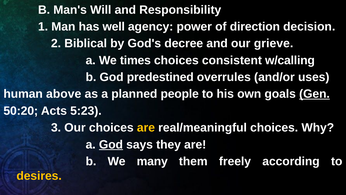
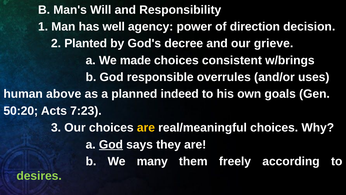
Biblical: Biblical -> Planted
times: times -> made
w/calling: w/calling -> w/brings
predestined: predestined -> responsible
people: people -> indeed
Gen underline: present -> none
5:23: 5:23 -> 7:23
desires colour: yellow -> light green
